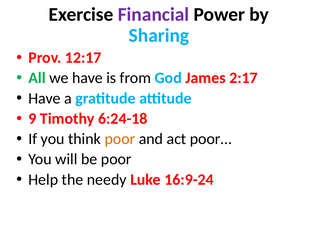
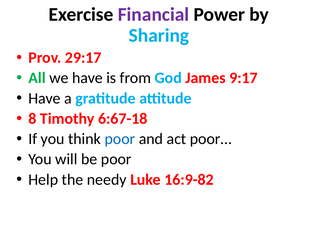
12:17: 12:17 -> 29:17
2:17: 2:17 -> 9:17
9: 9 -> 8
6:24-18: 6:24-18 -> 6:67-18
poor at (120, 139) colour: orange -> blue
16:9-24: 16:9-24 -> 16:9-82
